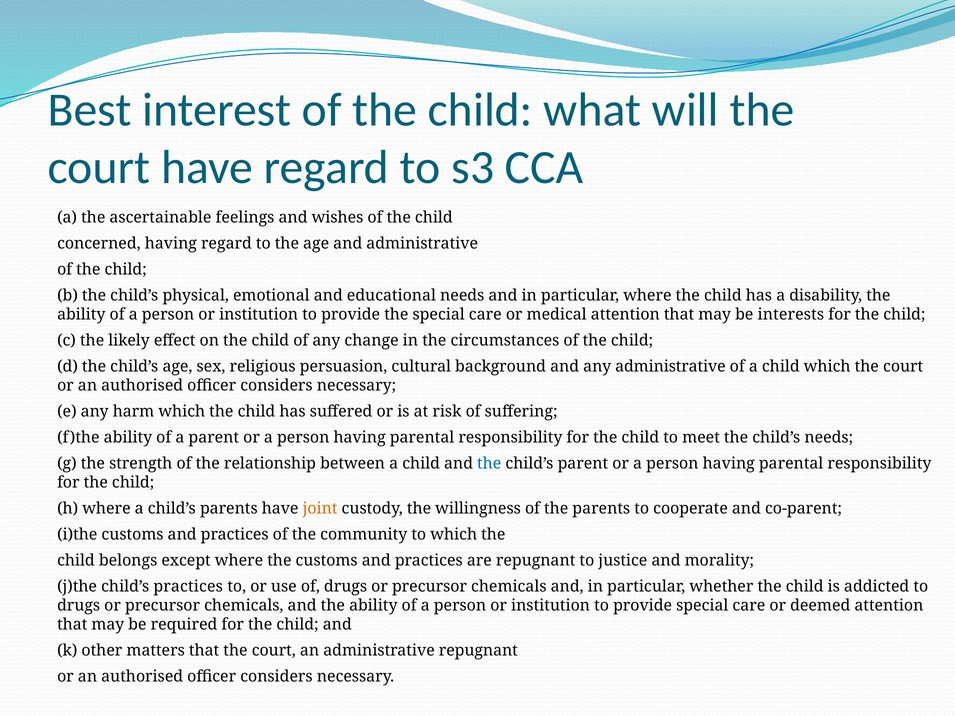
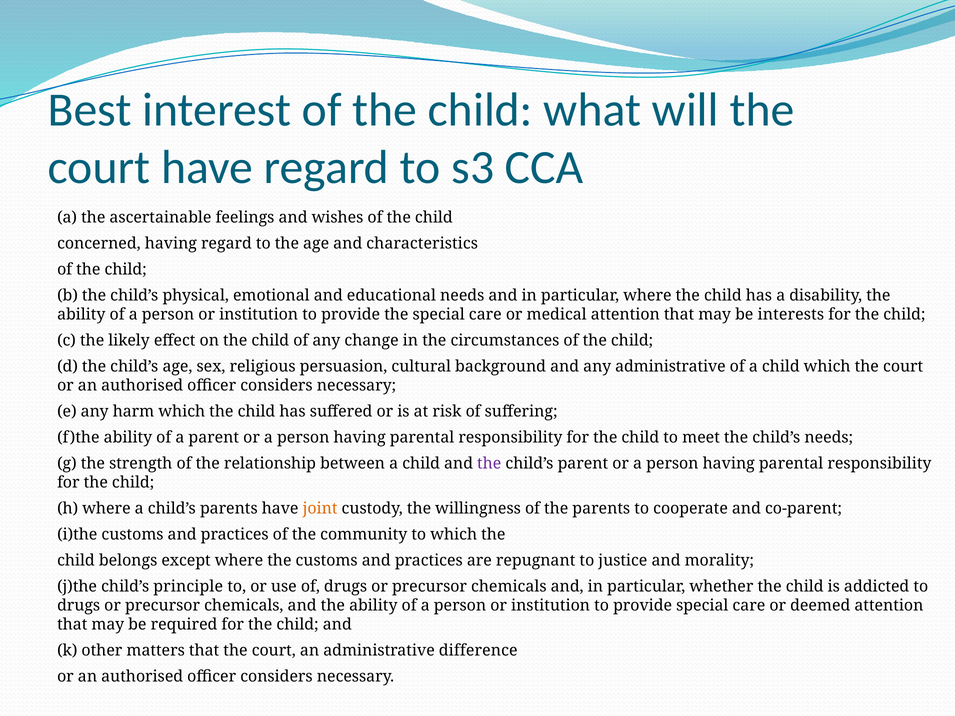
and administrative: administrative -> characteristics
the at (489, 464) colour: blue -> purple
child’s practices: practices -> principle
administrative repugnant: repugnant -> difference
